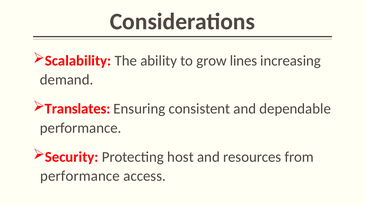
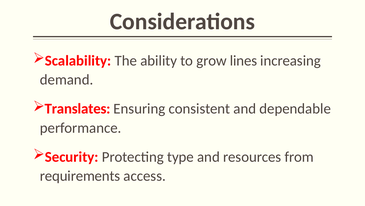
host: host -> type
performance at (80, 175): performance -> requirements
